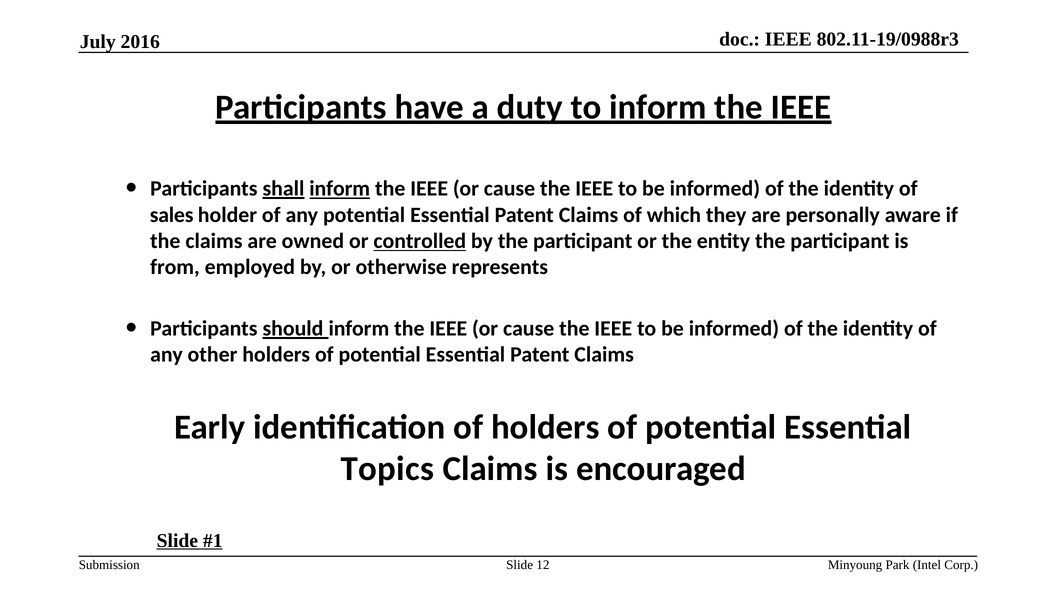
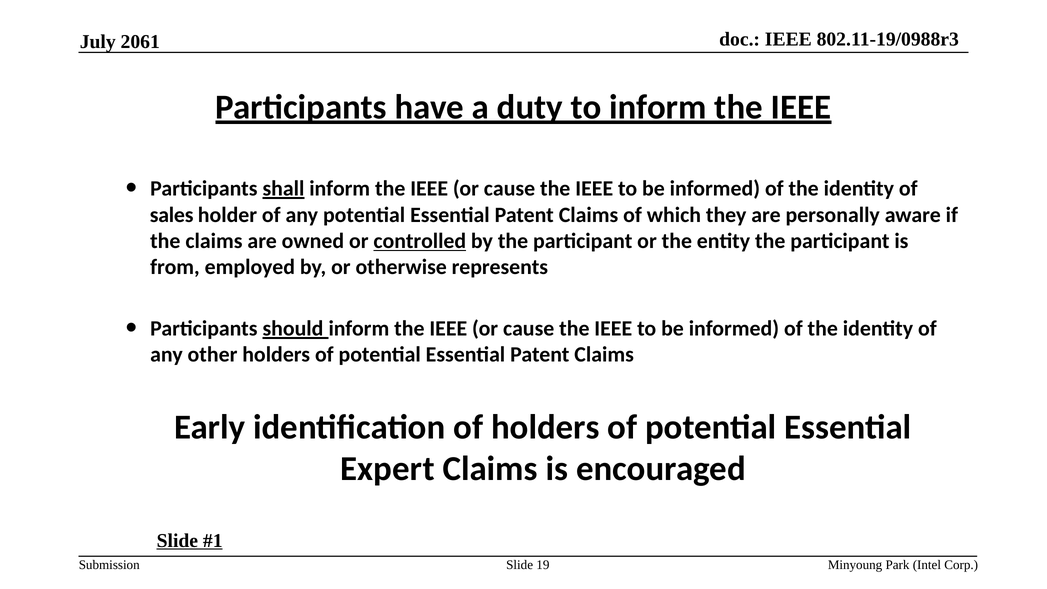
2016: 2016 -> 2061
inform at (340, 189) underline: present -> none
Topics: Topics -> Expert
12: 12 -> 19
